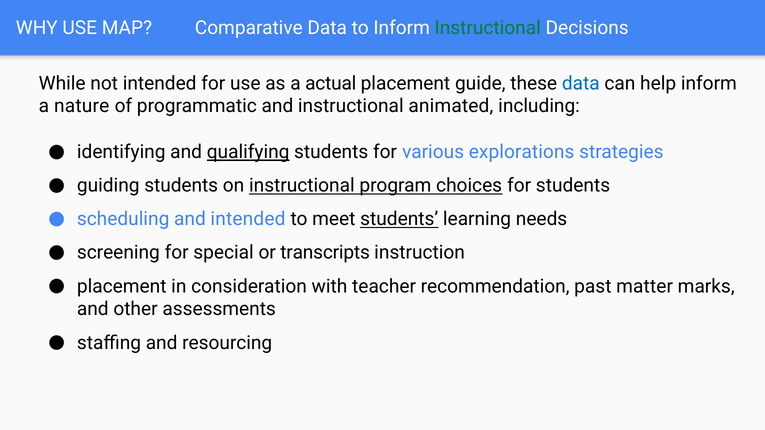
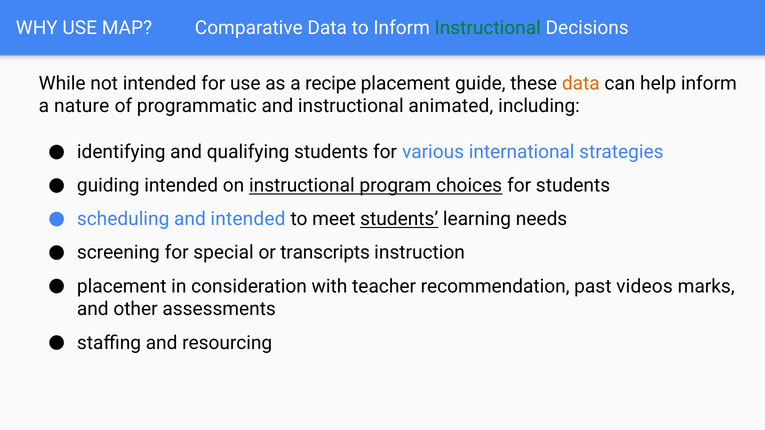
actual: actual -> recipe
data at (581, 83) colour: blue -> orange
qualifying underline: present -> none
explorations: explorations -> international
guiding students: students -> intended
matter: matter -> videos
